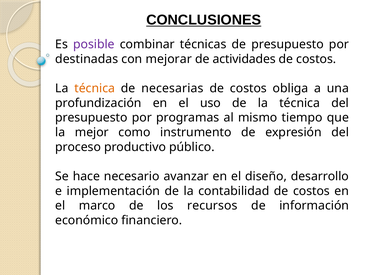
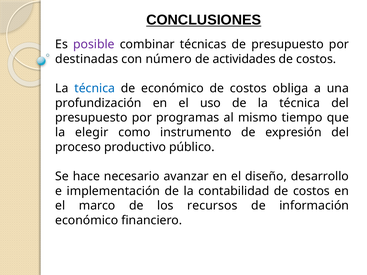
mejorar: mejorar -> número
técnica at (95, 88) colour: orange -> blue
de necesarias: necesarias -> económico
mejor: mejor -> elegir
